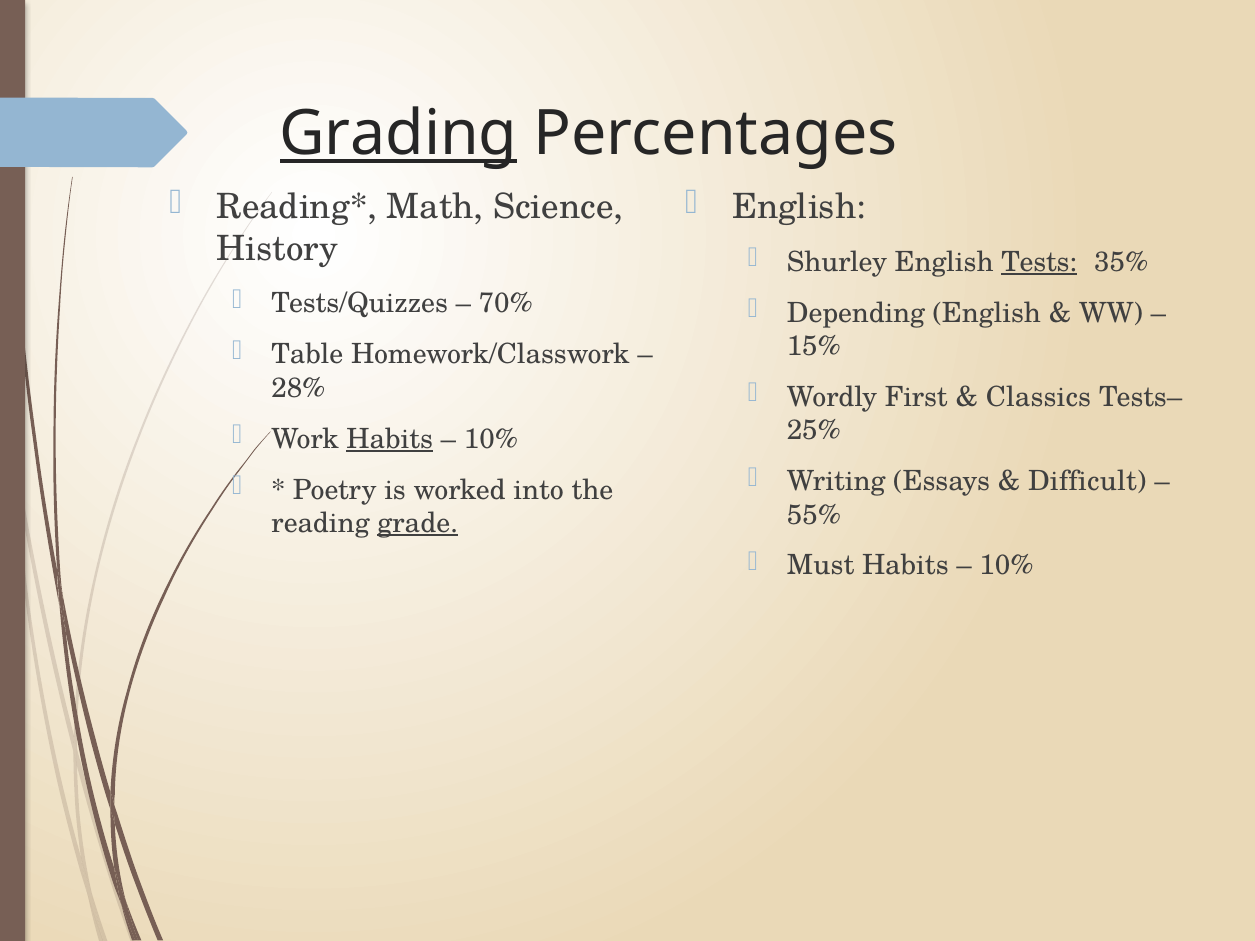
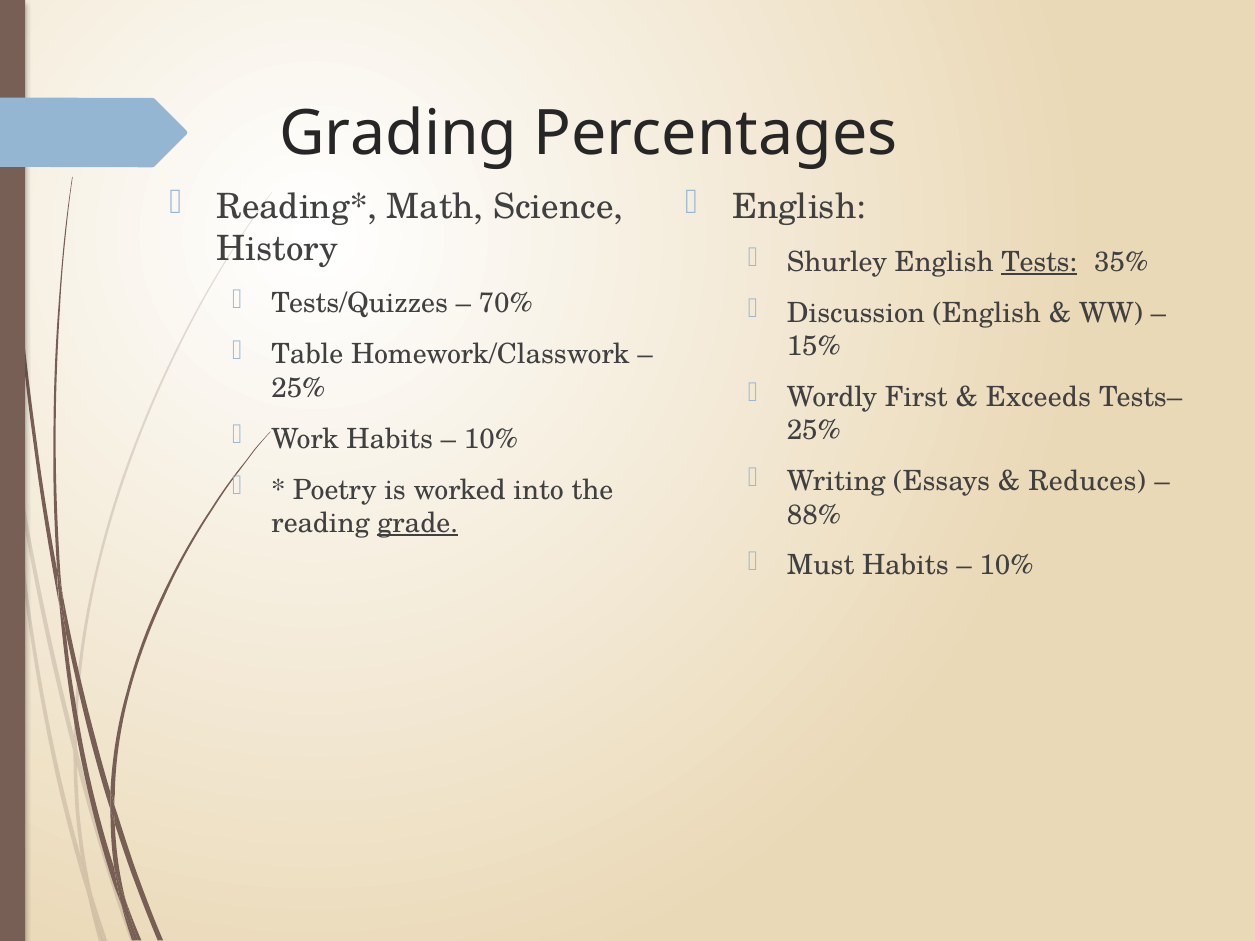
Grading underline: present -> none
Depending: Depending -> Discussion
28% at (298, 388): 28% -> 25%
Classics: Classics -> Exceeds
Habits at (390, 439) underline: present -> none
Difficult: Difficult -> Reduces
55%: 55% -> 88%
